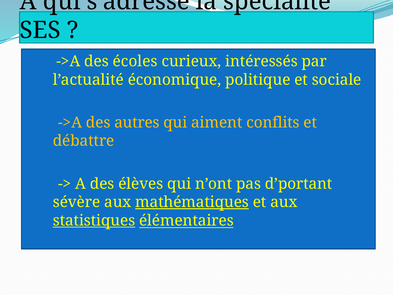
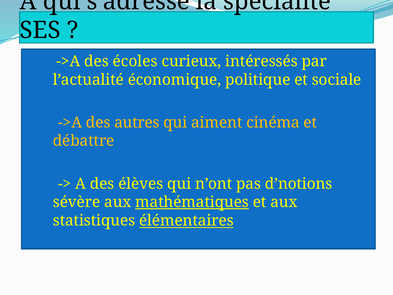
conflits: conflits -> cinéma
d’portant: d’portant -> d’notions
statistiques underline: present -> none
